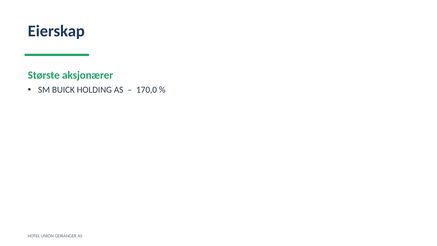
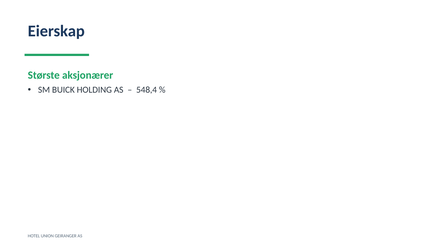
170,0: 170,0 -> 548,4
